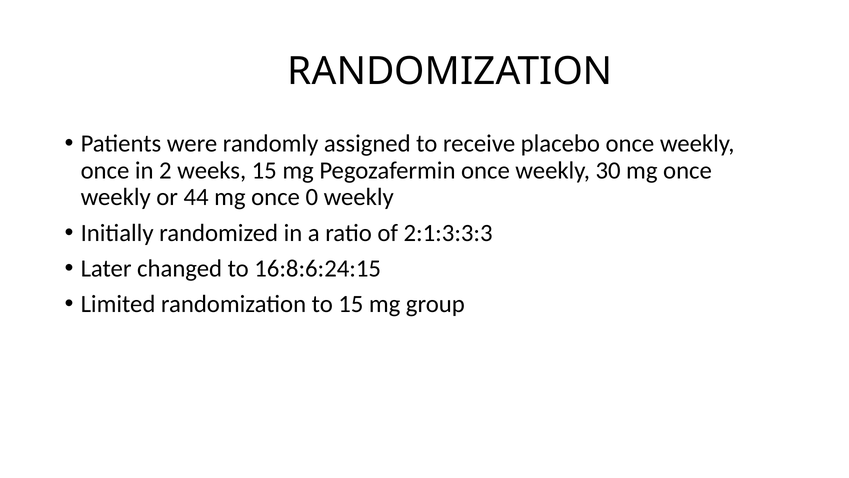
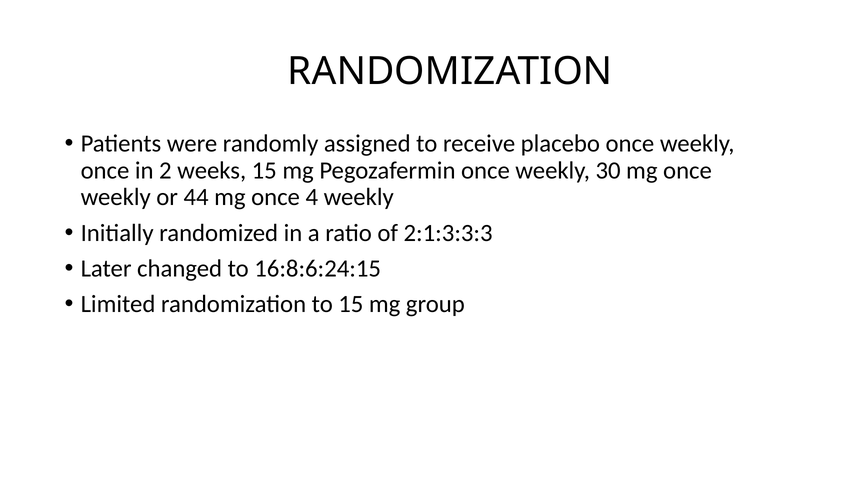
0: 0 -> 4
